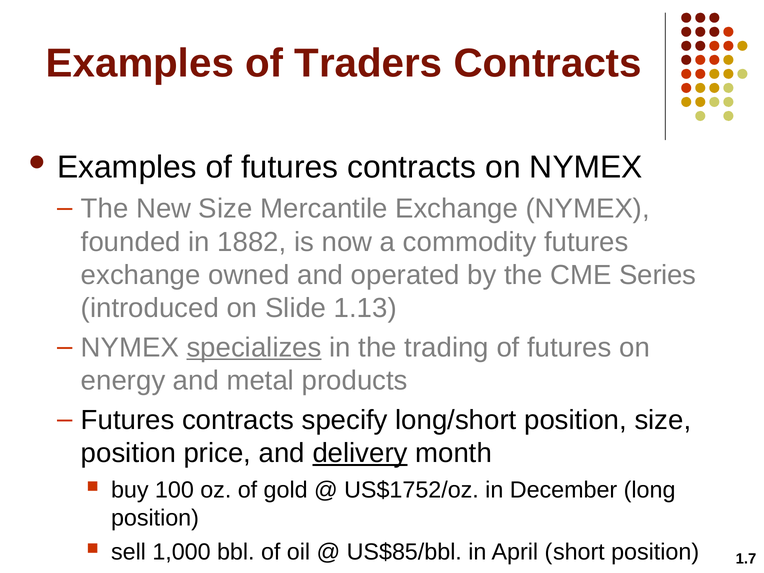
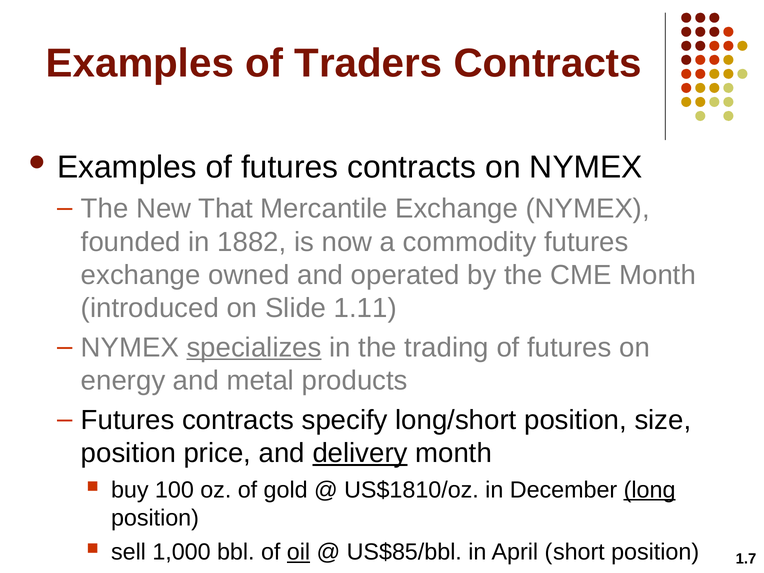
New Size: Size -> That
CME Series: Series -> Month
1.13: 1.13 -> 1.11
US$1752/oz: US$1752/oz -> US$1810/oz
long underline: none -> present
oil underline: none -> present
